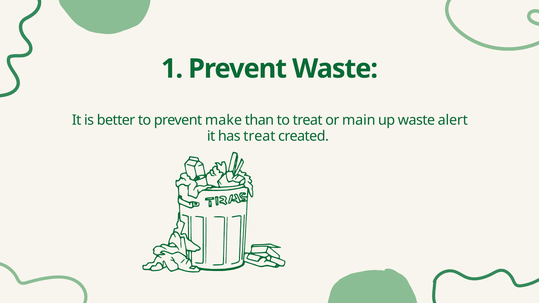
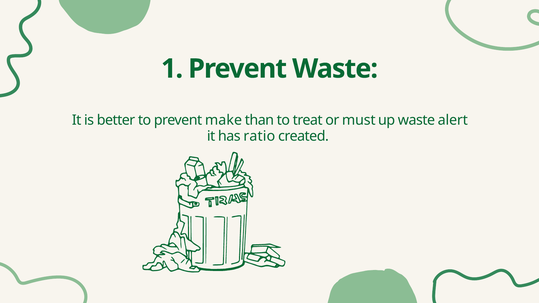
main: main -> must
has treat: treat -> ratio
